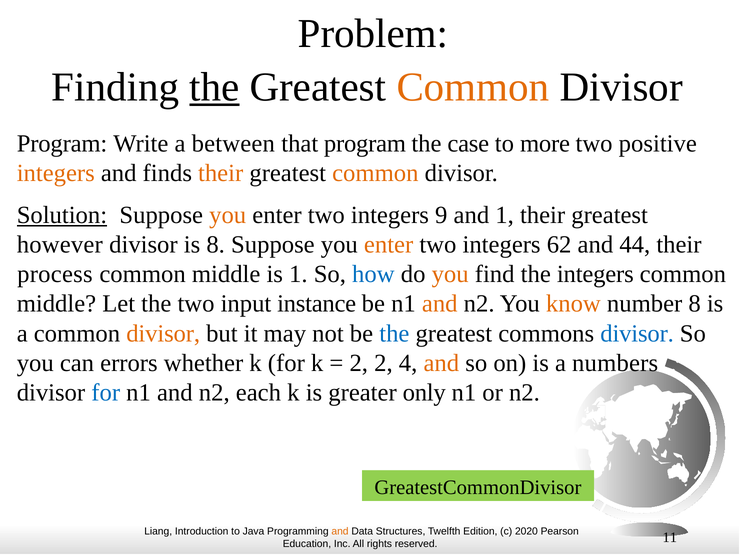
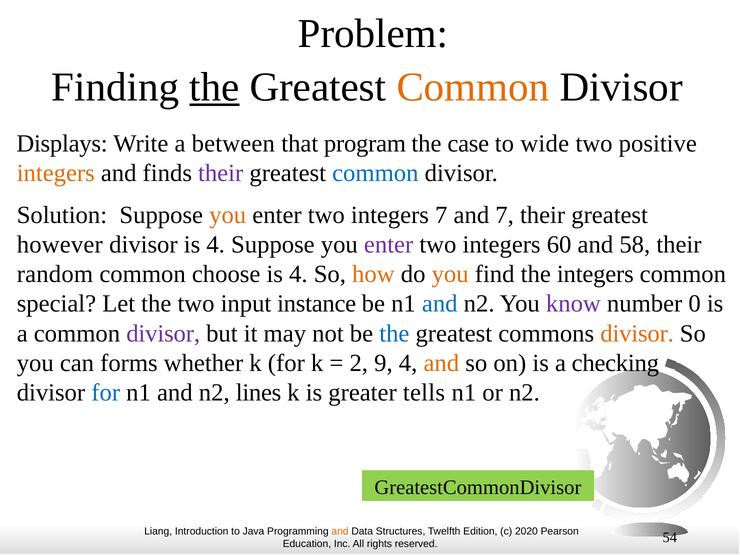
Program at (62, 143): Program -> Displays
more: more -> wide
their at (221, 173) colour: orange -> purple
common at (375, 173) colour: orange -> blue
Solution underline: present -> none
integers 9: 9 -> 7
and 1: 1 -> 7
divisor is 8: 8 -> 4
enter at (389, 245) colour: orange -> purple
62: 62 -> 60
44: 44 -> 58
process: process -> random
middle at (226, 274): middle -> choose
1 at (298, 274): 1 -> 4
how colour: blue -> orange
middle at (56, 304): middle -> special
and at (440, 304) colour: orange -> blue
know colour: orange -> purple
number 8: 8 -> 0
divisor at (163, 333) colour: orange -> purple
divisor at (637, 333) colour: blue -> orange
errors: errors -> forms
2 2: 2 -> 9
numbers: numbers -> checking
each: each -> lines
only: only -> tells
11: 11 -> 54
